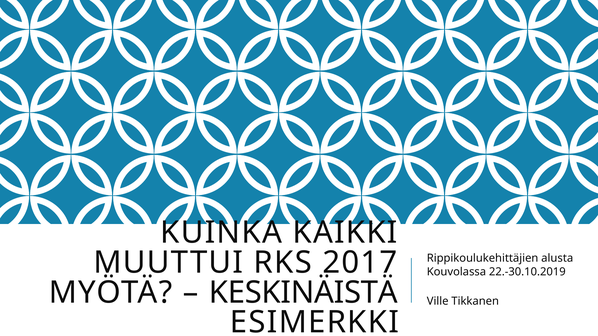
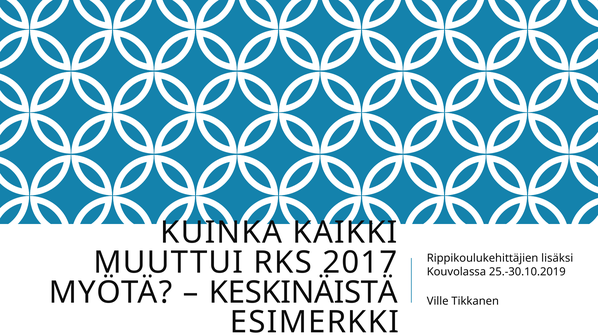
alusta: alusta -> lisäksi
22.-30.10.2019: 22.-30.10.2019 -> 25.-30.10.2019
